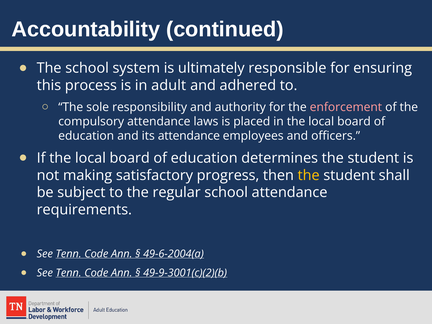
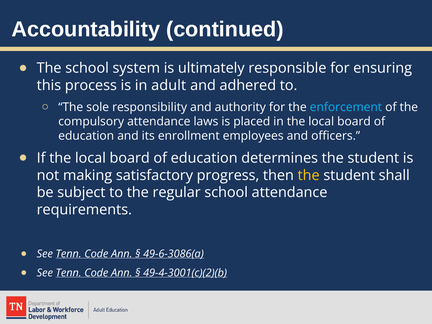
enforcement colour: pink -> light blue
its attendance: attendance -> enrollment
49-6-2004(a: 49-6-2004(a -> 49-6-3086(a
49-9-3001(c)(2)(b: 49-9-3001(c)(2)(b -> 49-4-3001(c)(2)(b
